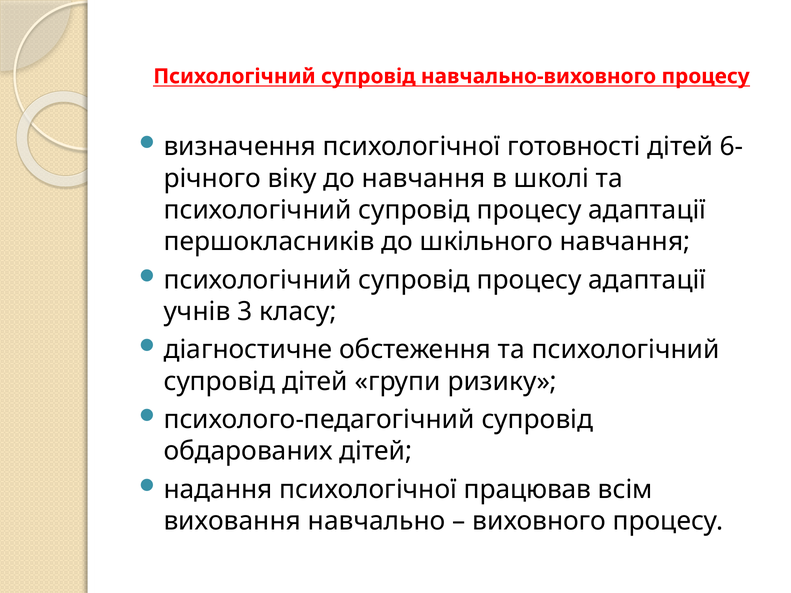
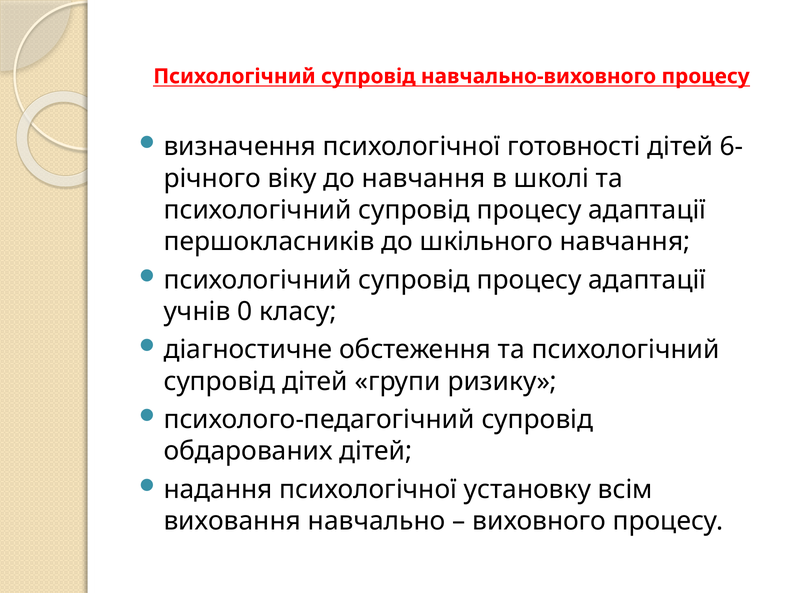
3: 3 -> 0
працював: працював -> установку
